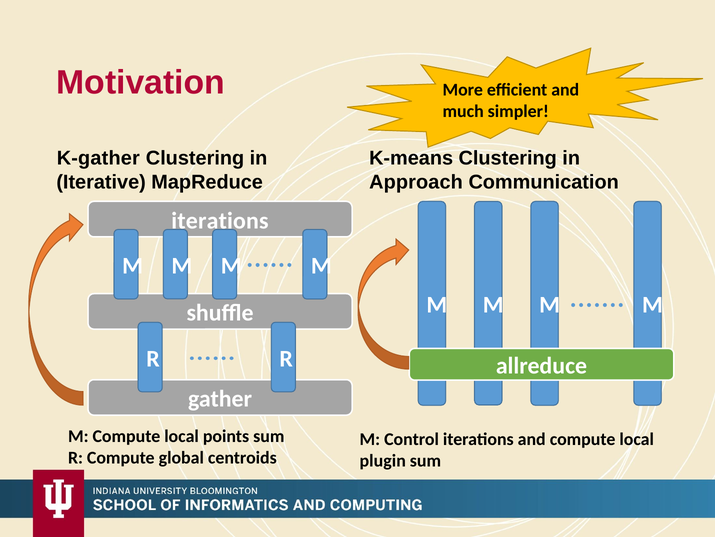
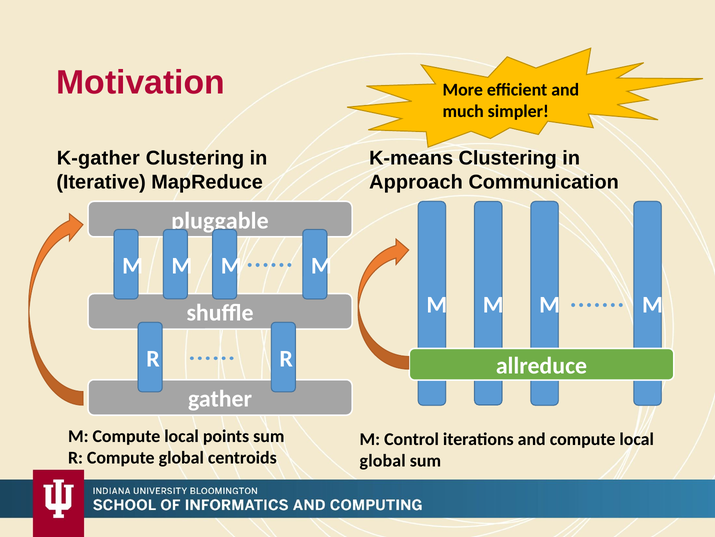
iterations at (220, 220): iterations -> pluggable
plugin at (383, 460): plugin -> global
